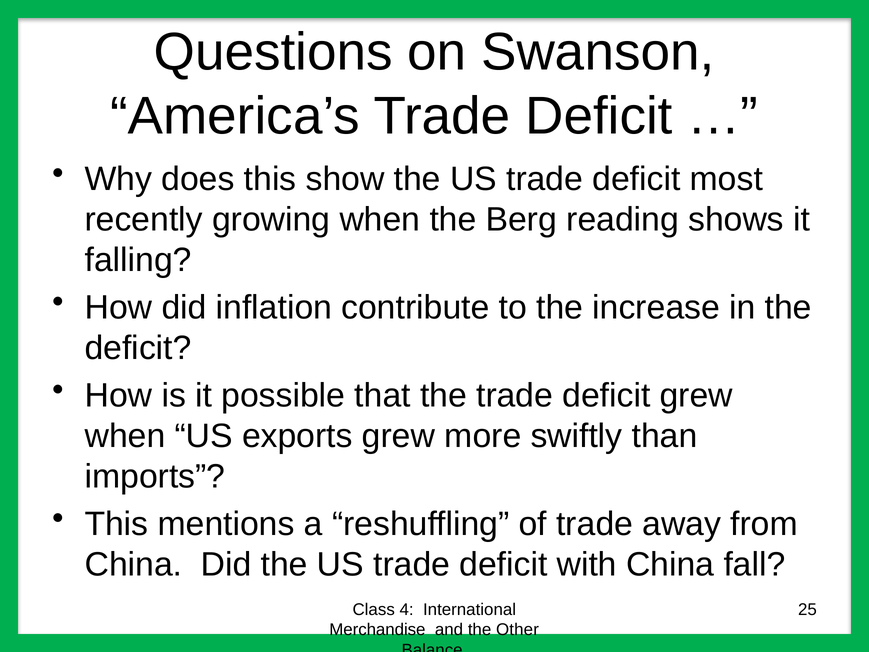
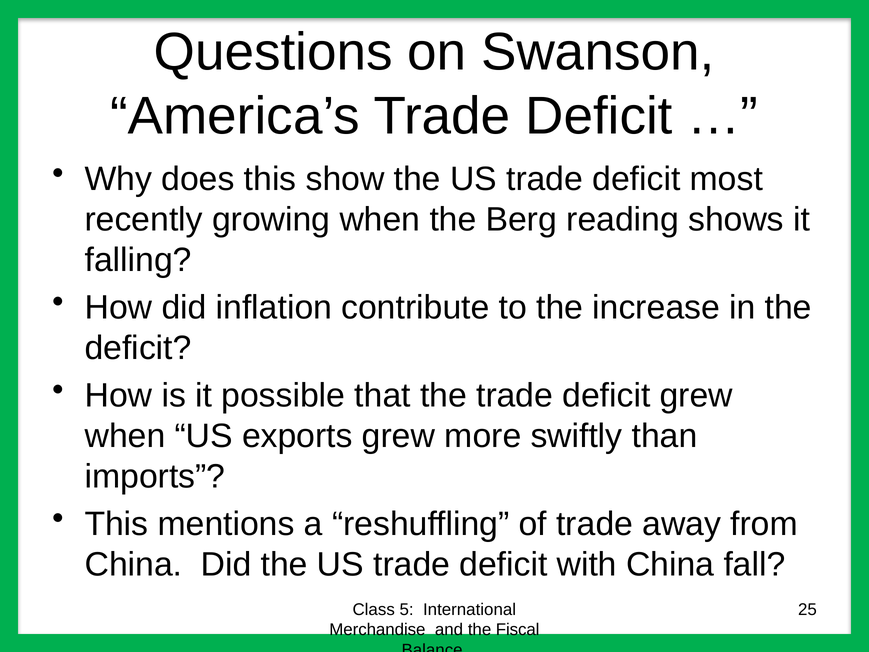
4: 4 -> 5
Other: Other -> Fiscal
